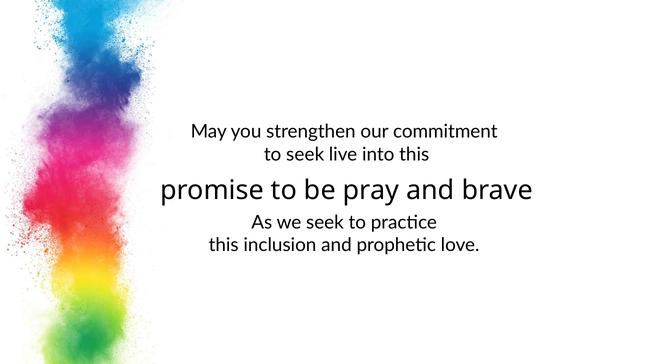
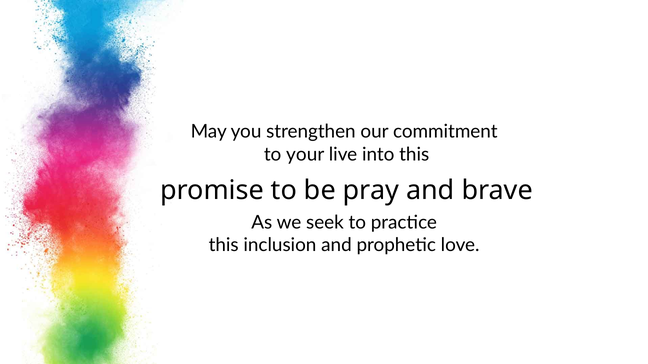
to seek: seek -> your
